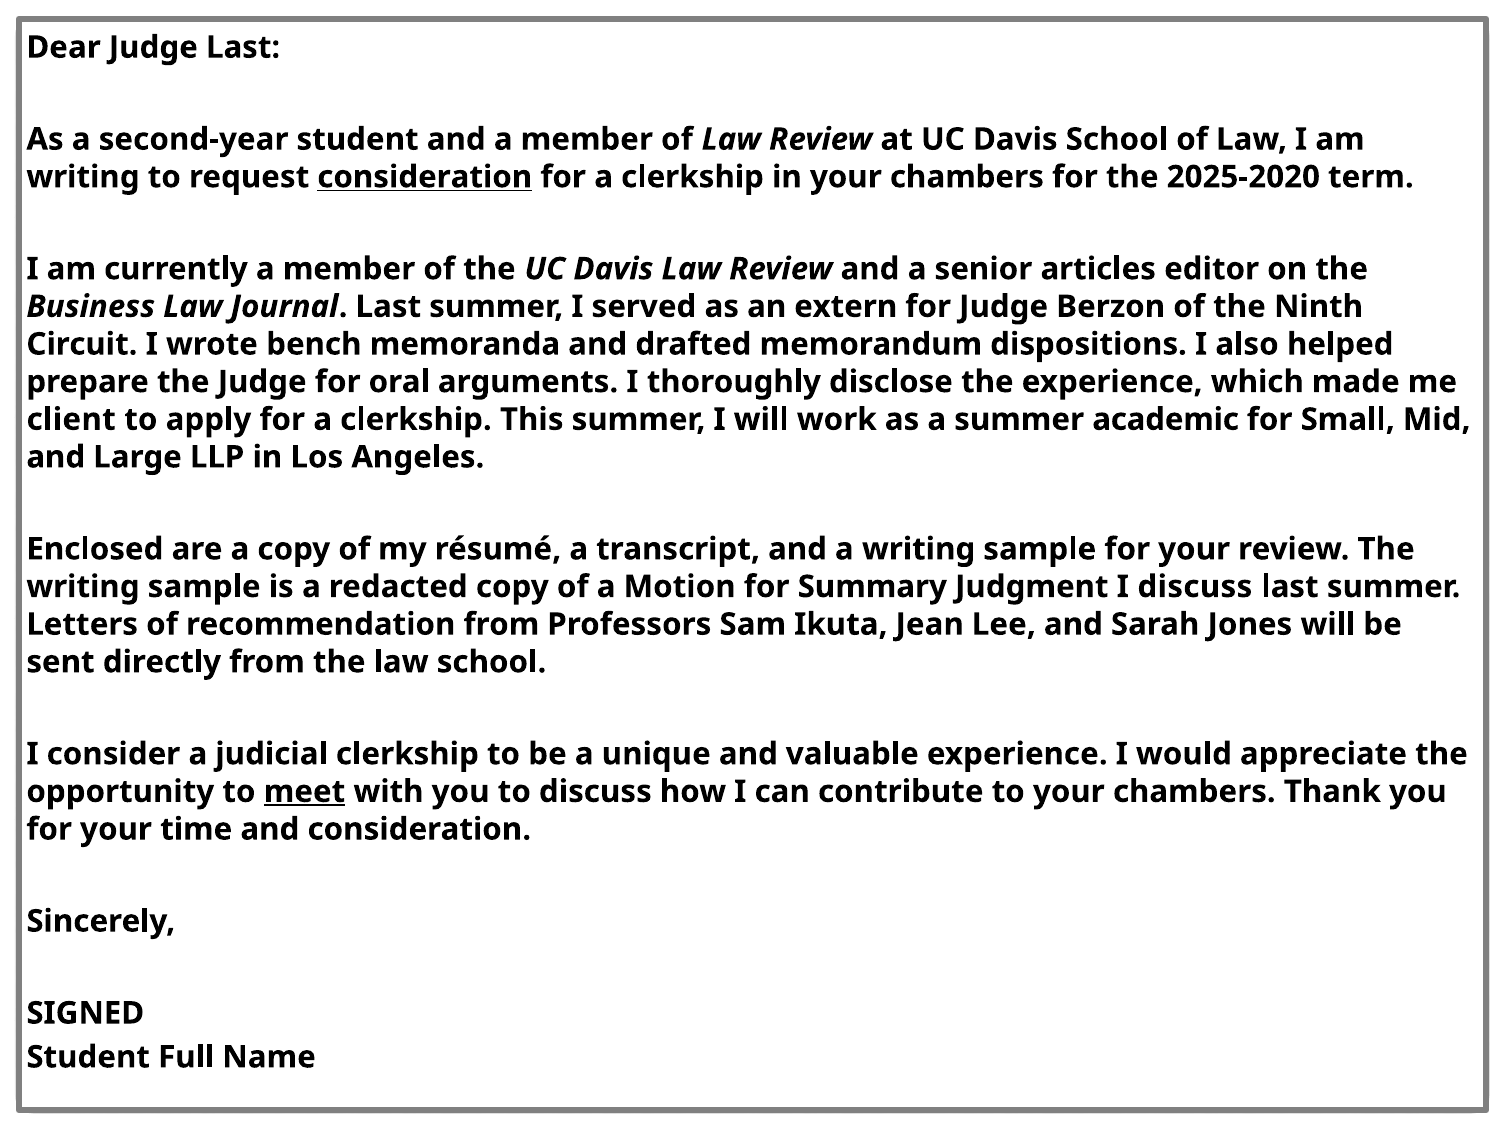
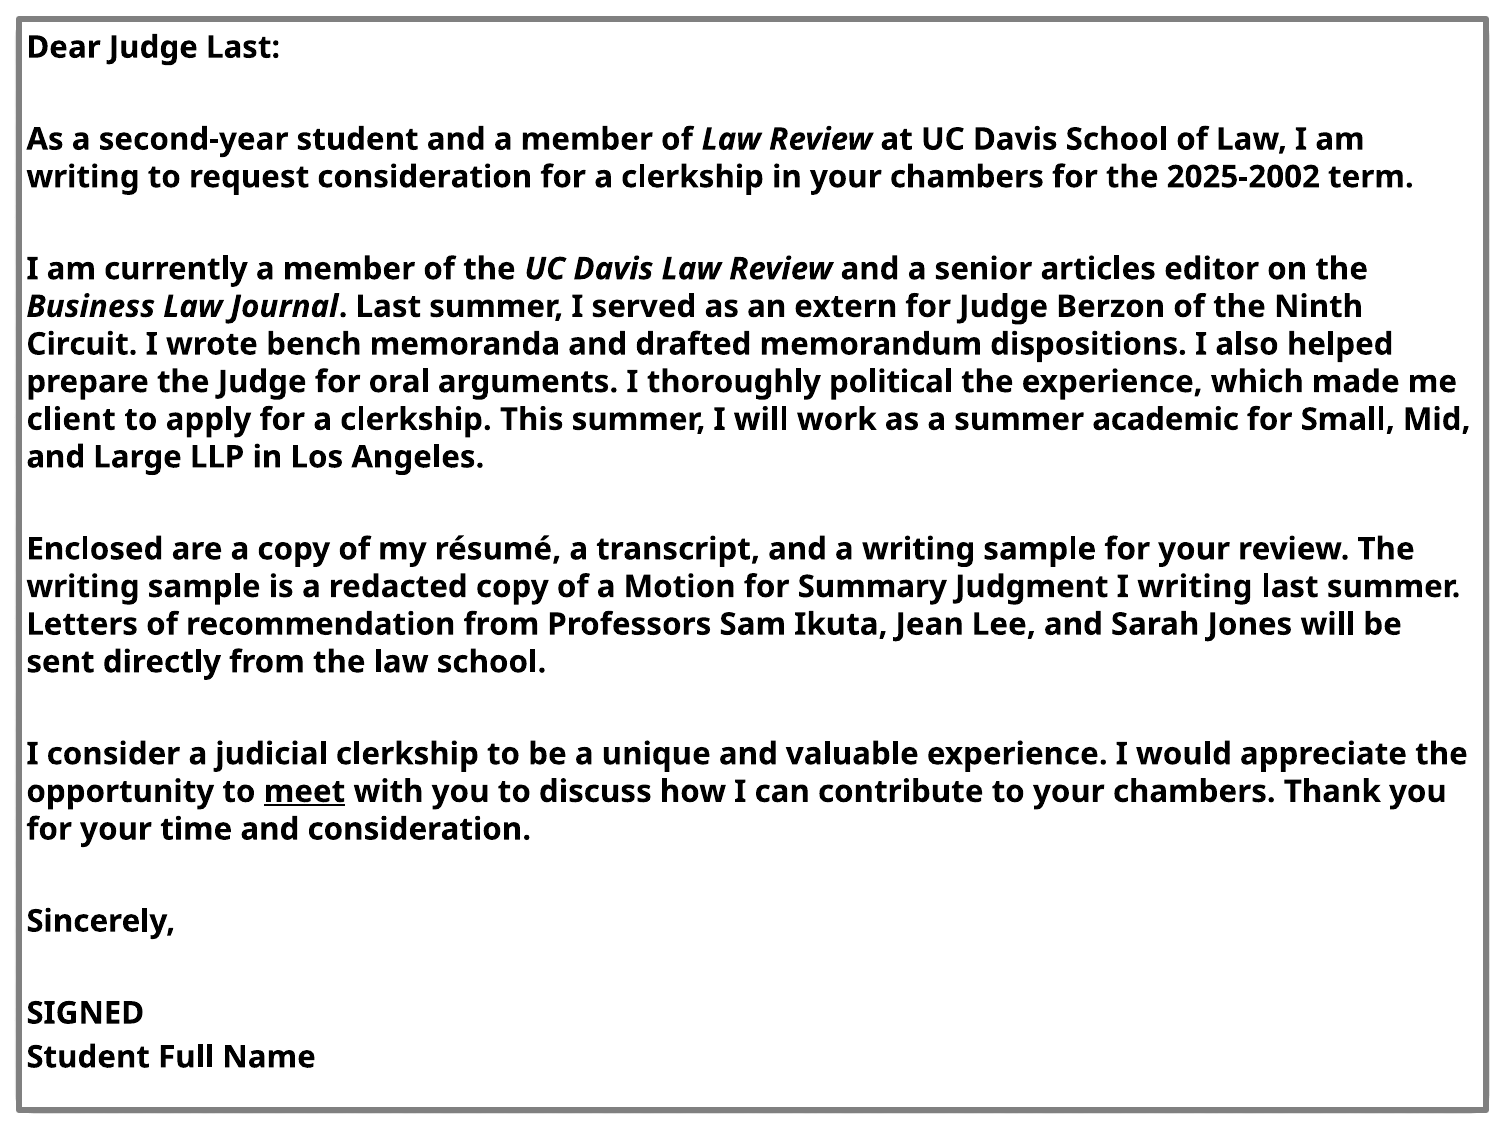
consideration at (425, 177) underline: present -> none
2025-2020: 2025-2020 -> 2025-2002
disclose: disclose -> political
I discuss: discuss -> writing
